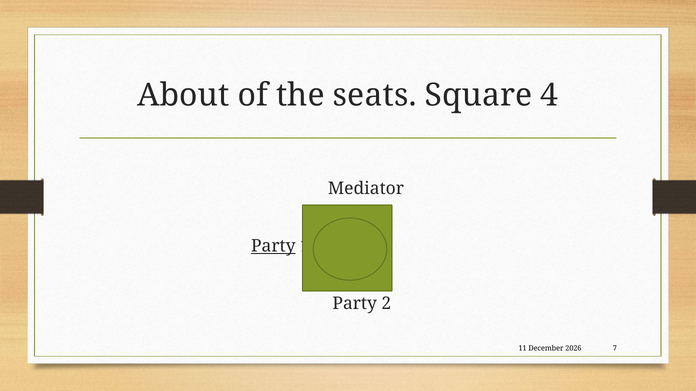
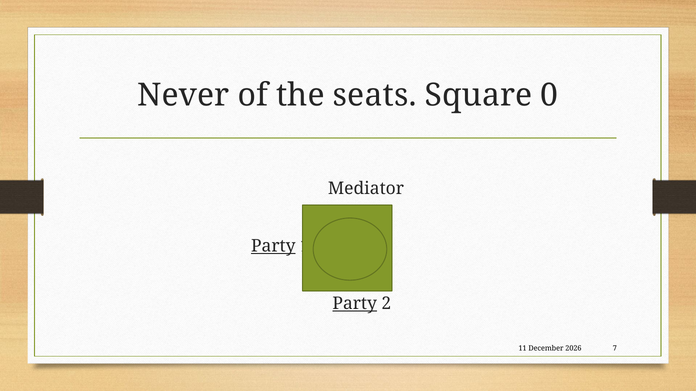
About: About -> Never
4: 4 -> 0
Party at (355, 304) underline: none -> present
